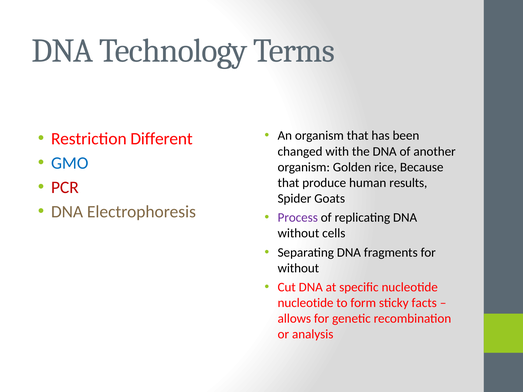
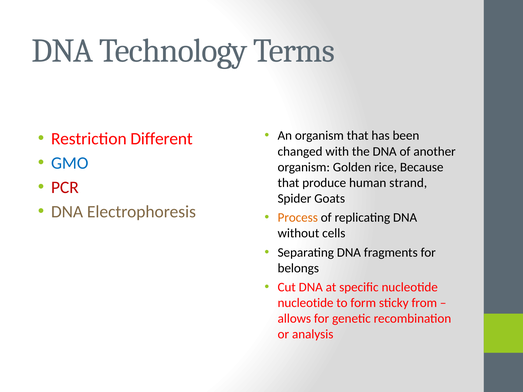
results: results -> strand
Process colour: purple -> orange
without at (298, 268): without -> belongs
facts: facts -> from
